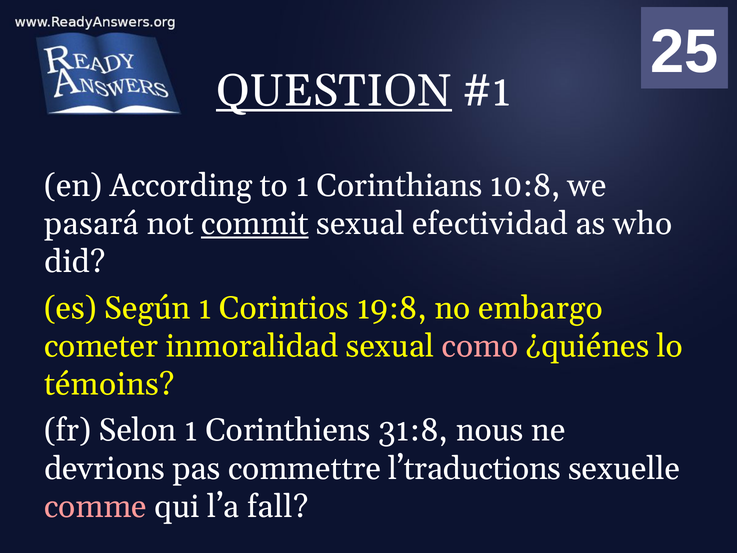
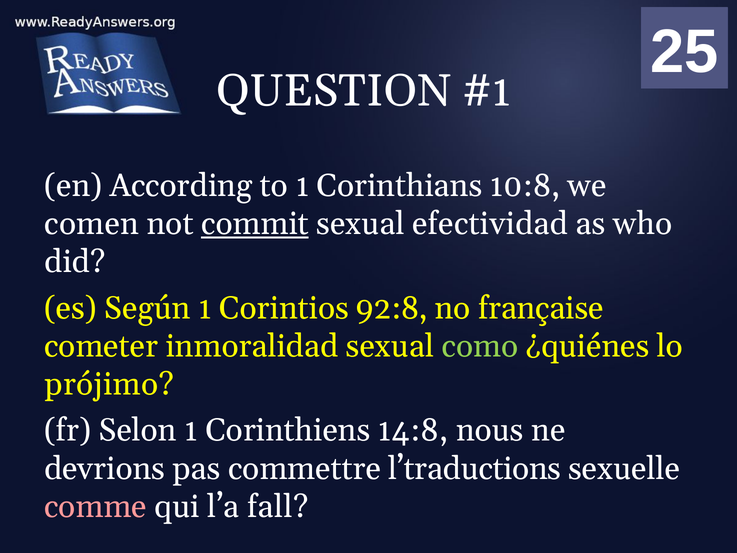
QUESTION underline: present -> none
pasará: pasará -> comen
19:8: 19:8 -> 92:8
embargo: embargo -> française
como colour: pink -> light green
témoins: témoins -> prójimo
31:8: 31:8 -> 14:8
